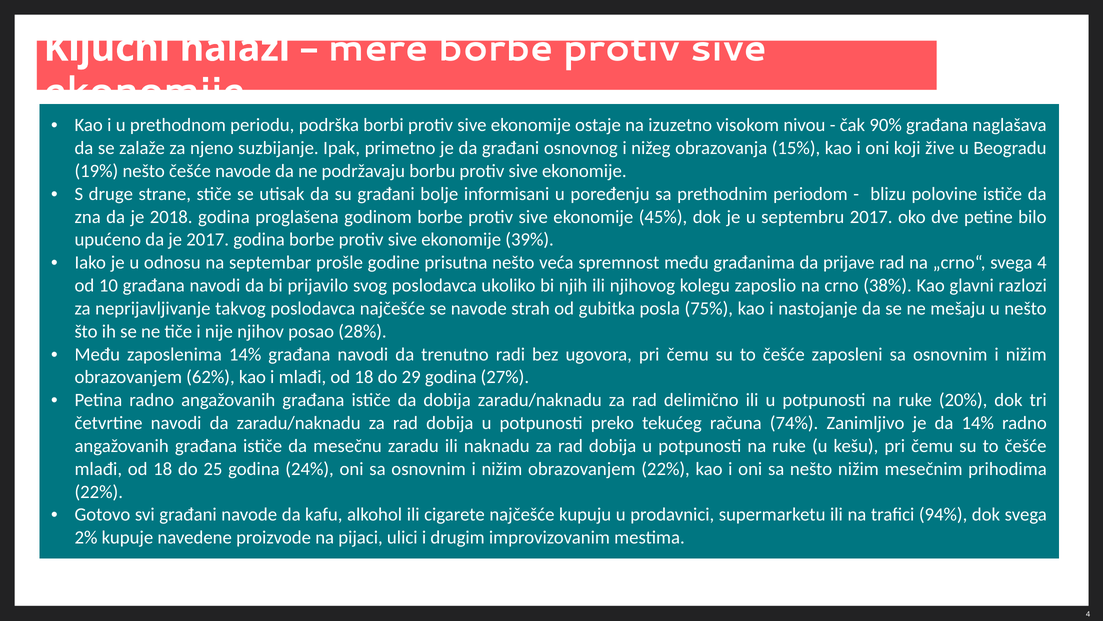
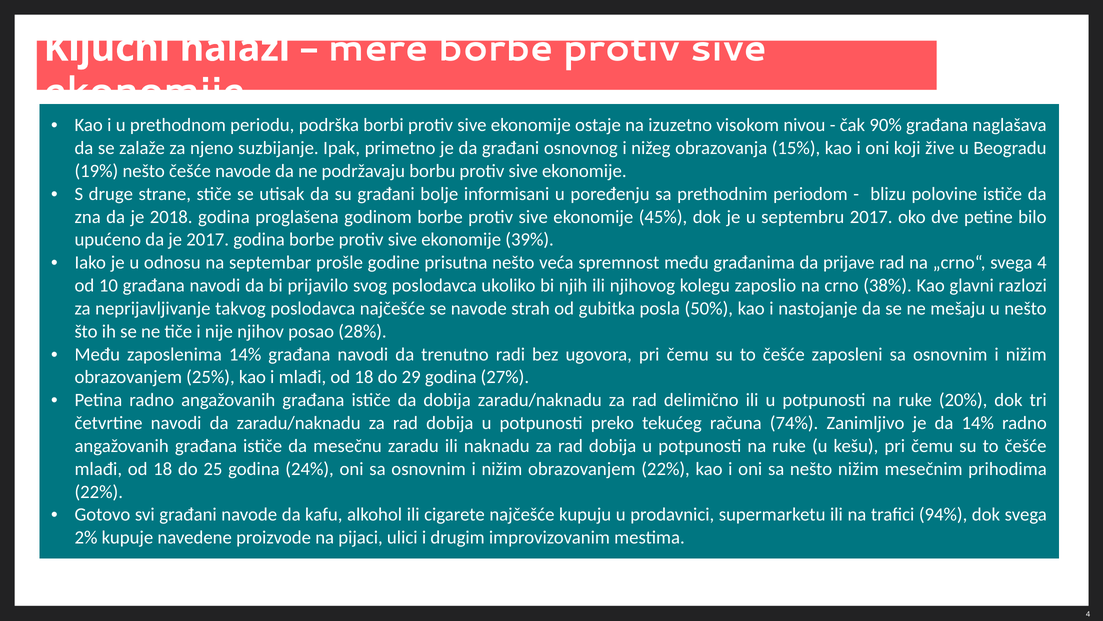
75%: 75% -> 50%
62%: 62% -> 25%
